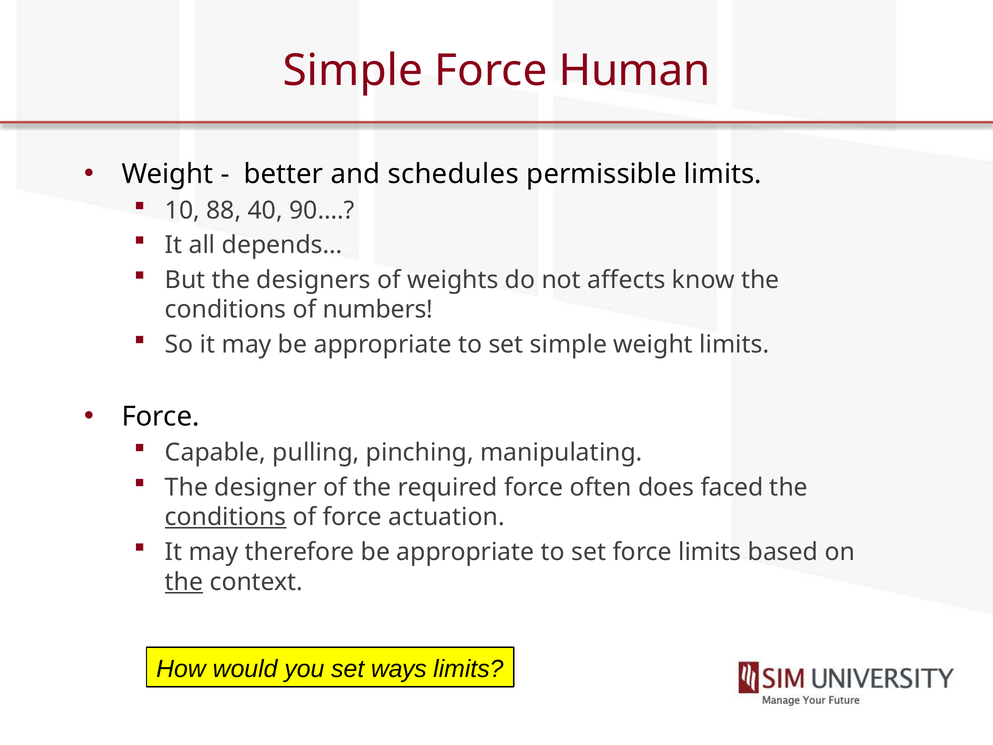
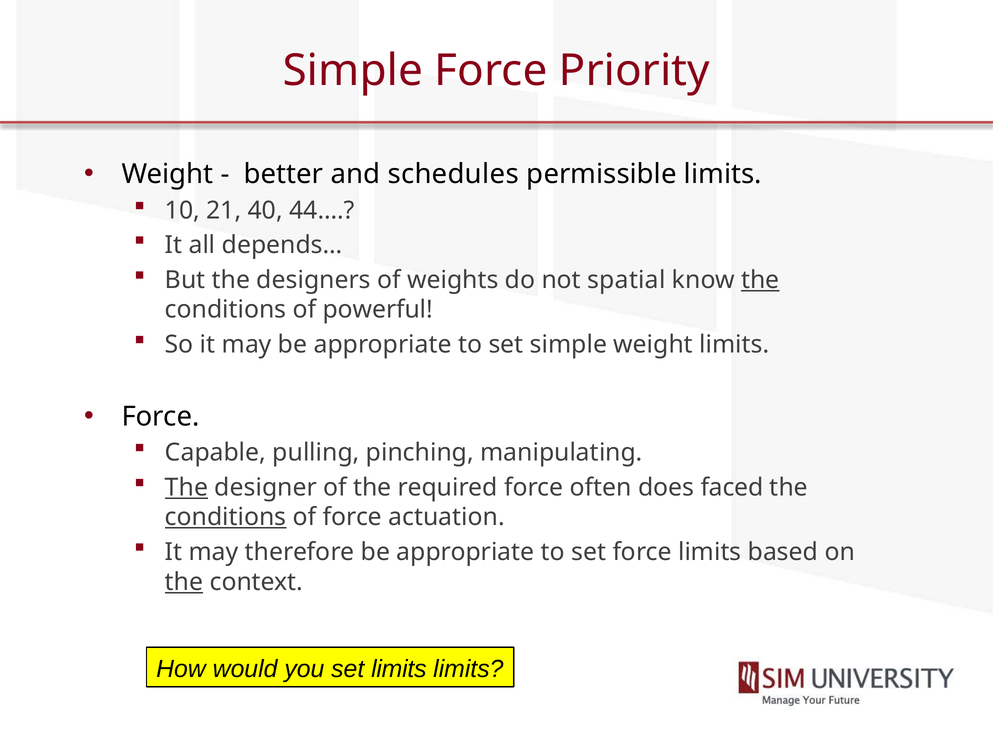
Human: Human -> Priority
88: 88 -> 21
90…: 90… -> 44…
affects: affects -> spatial
the at (760, 280) underline: none -> present
numbers: numbers -> powerful
The at (186, 487) underline: none -> present
set ways: ways -> limits
